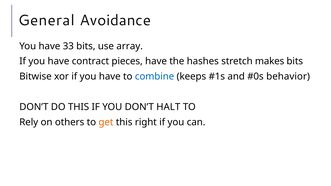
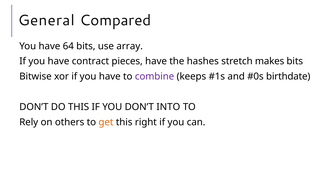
Avoidance: Avoidance -> Compared
33: 33 -> 64
combine colour: blue -> purple
behavior: behavior -> birthdate
HALT: HALT -> INTO
